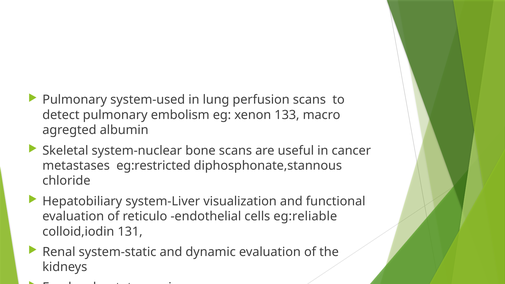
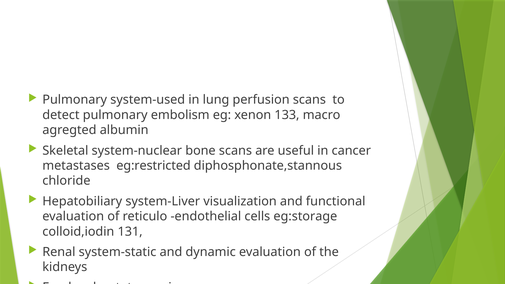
eg:reliable: eg:reliable -> eg:storage
